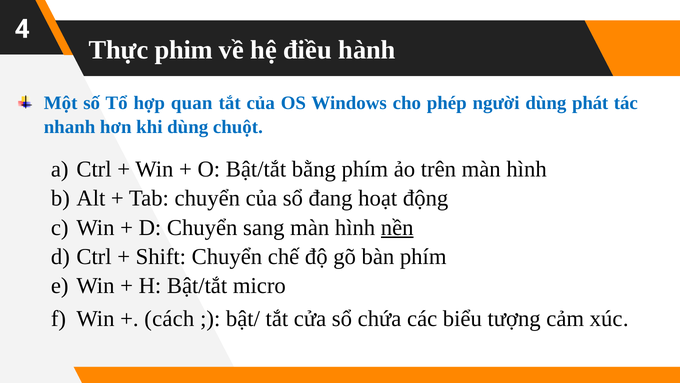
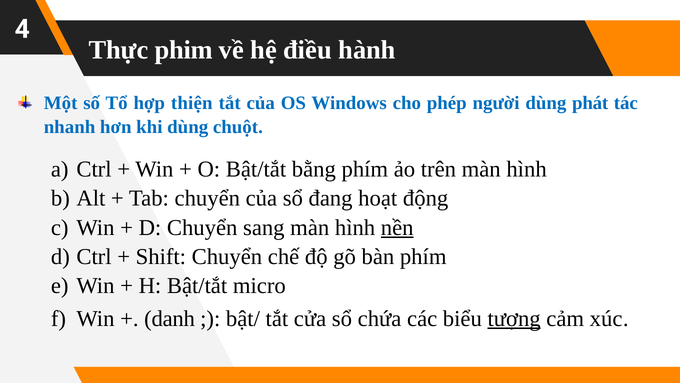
quan: quan -> thiện
cách: cách -> danh
tượng underline: none -> present
